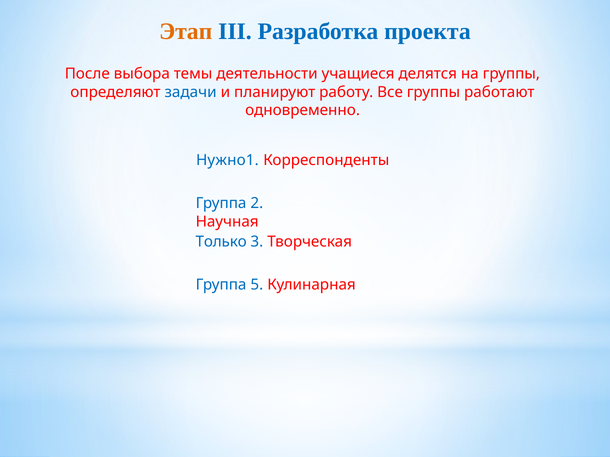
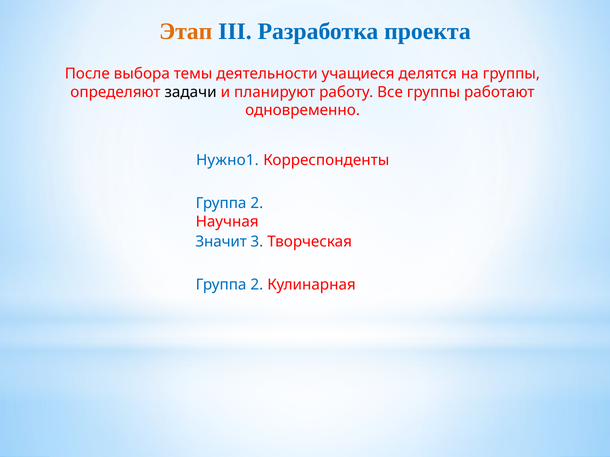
задачи colour: blue -> black
Только: Только -> Значит
5 at (257, 285): 5 -> 2
